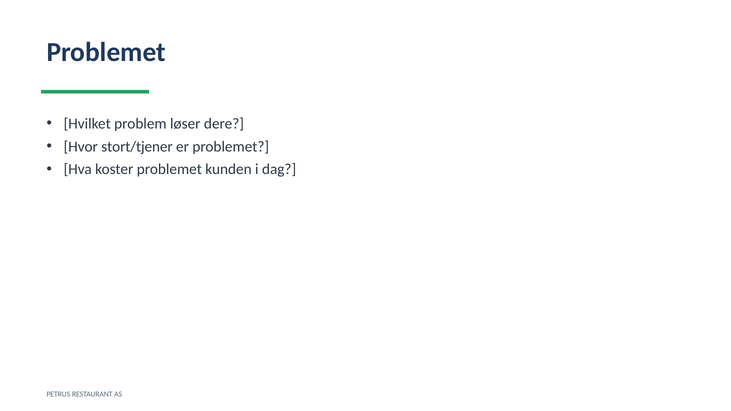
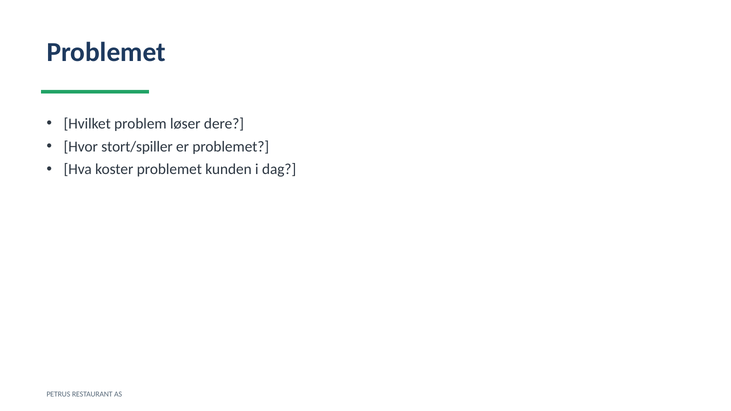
stort/tjener: stort/tjener -> stort/spiller
